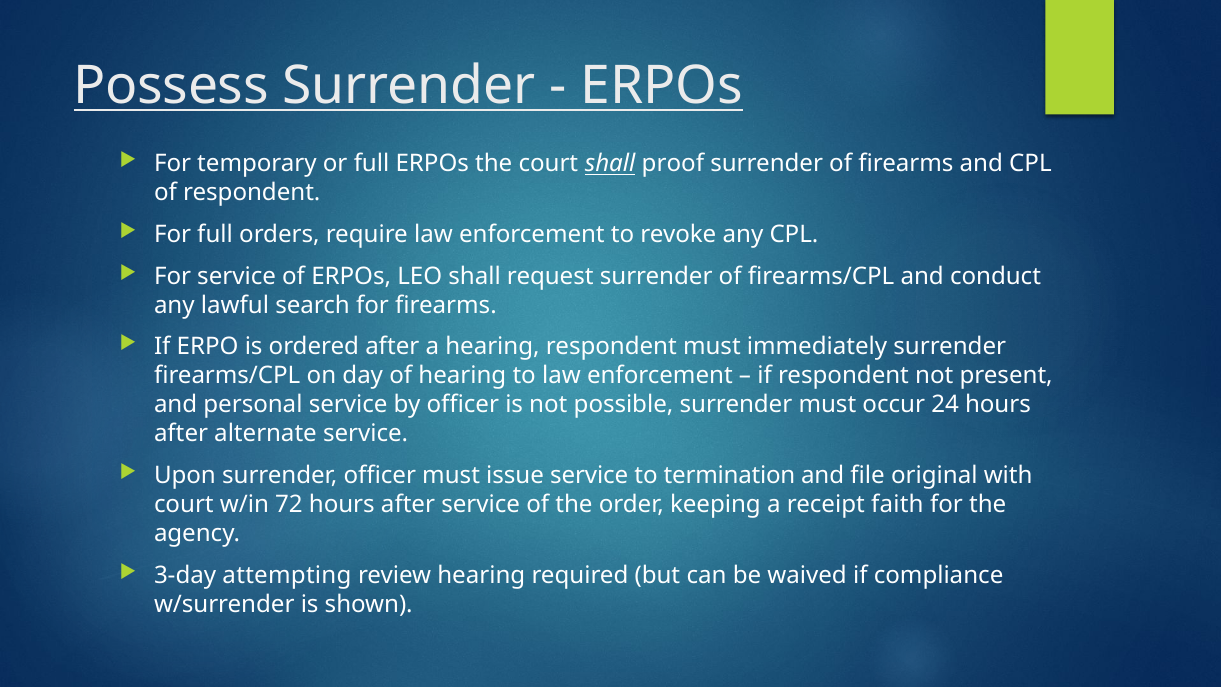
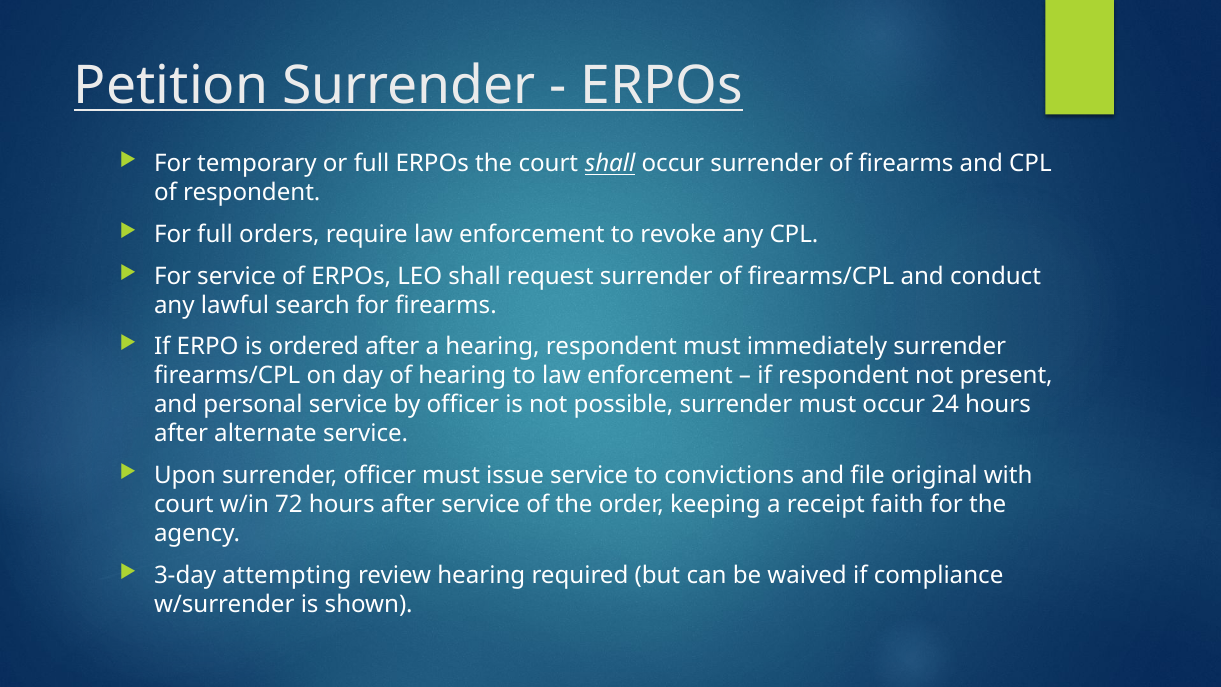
Possess: Possess -> Petition
shall proof: proof -> occur
termination: termination -> convictions
